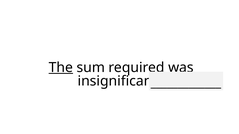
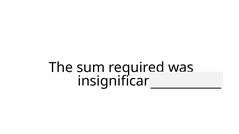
The underline: present -> none
